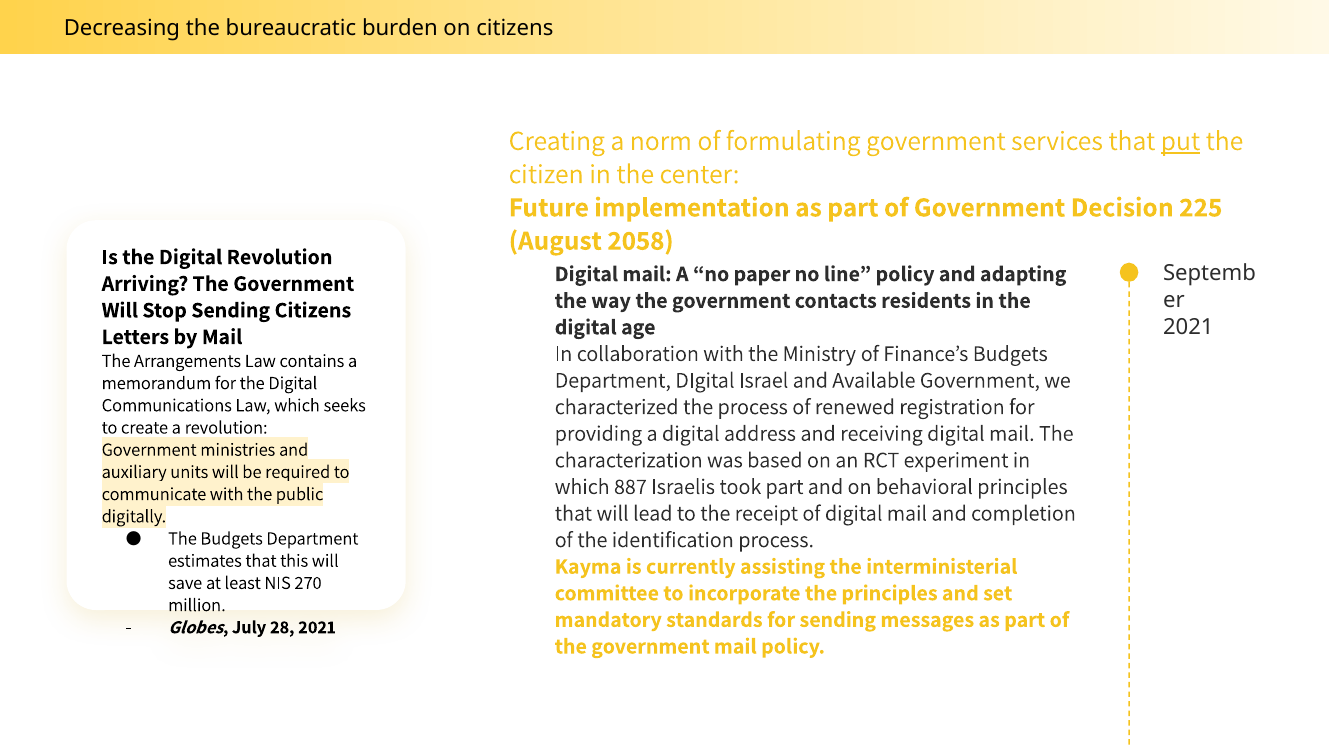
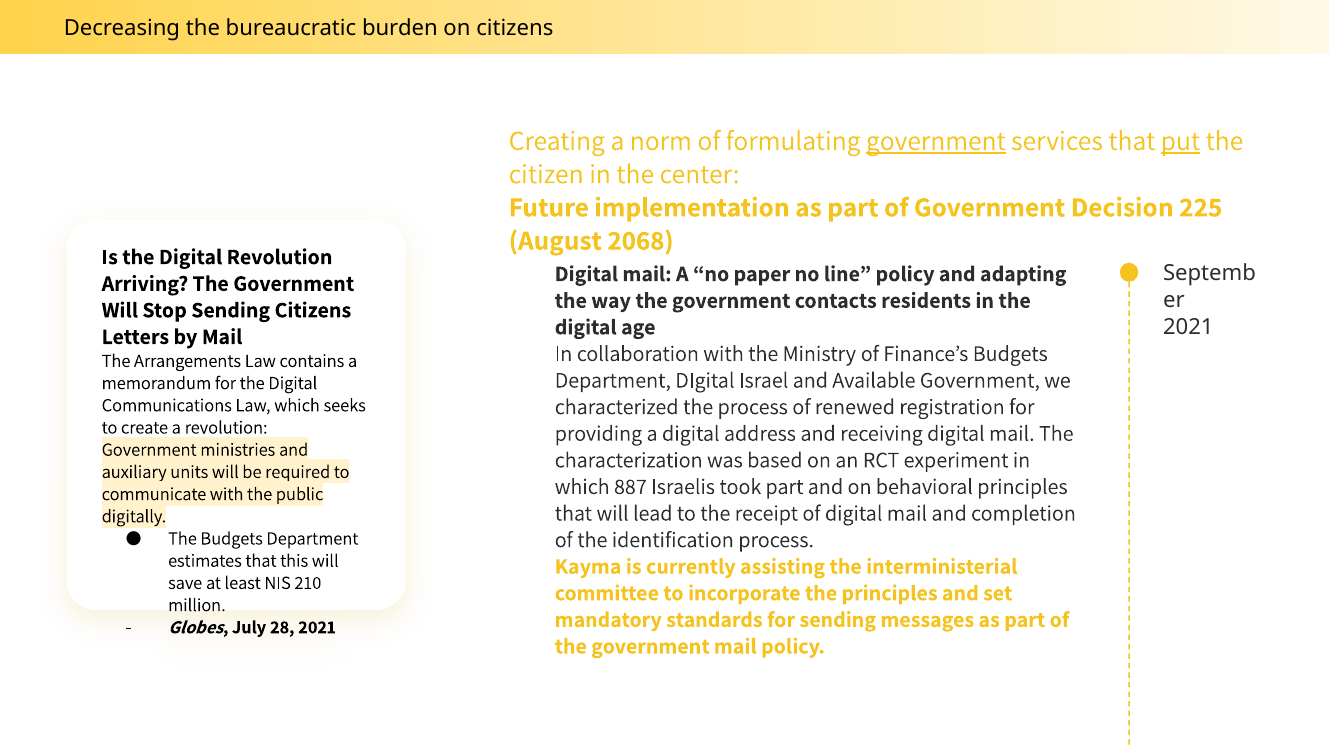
government at (936, 141) underline: none -> present
2058: 2058 -> 2068
270: 270 -> 210
